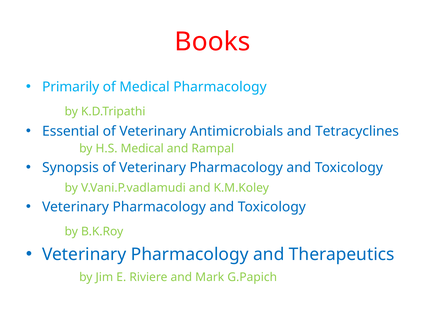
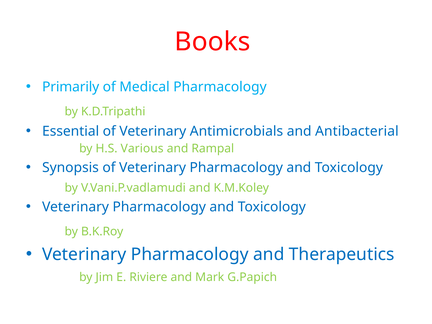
Tetracyclines: Tetracyclines -> Antibacterial
H.S Medical: Medical -> Various
